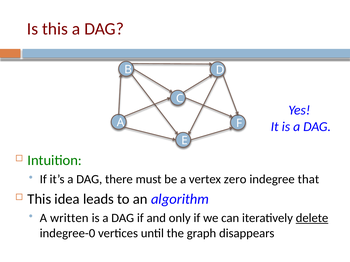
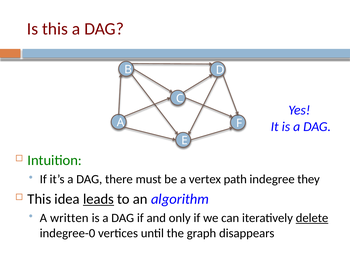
zero: zero -> path
that: that -> they
leads underline: none -> present
